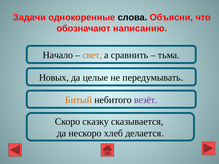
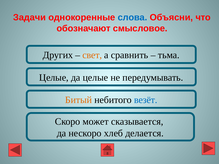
слова colour: black -> blue
написанию: написанию -> смысловое
Начало: Начало -> Других
Новых at (54, 78): Новых -> Целые
везёт colour: purple -> blue
сказку: сказку -> может
